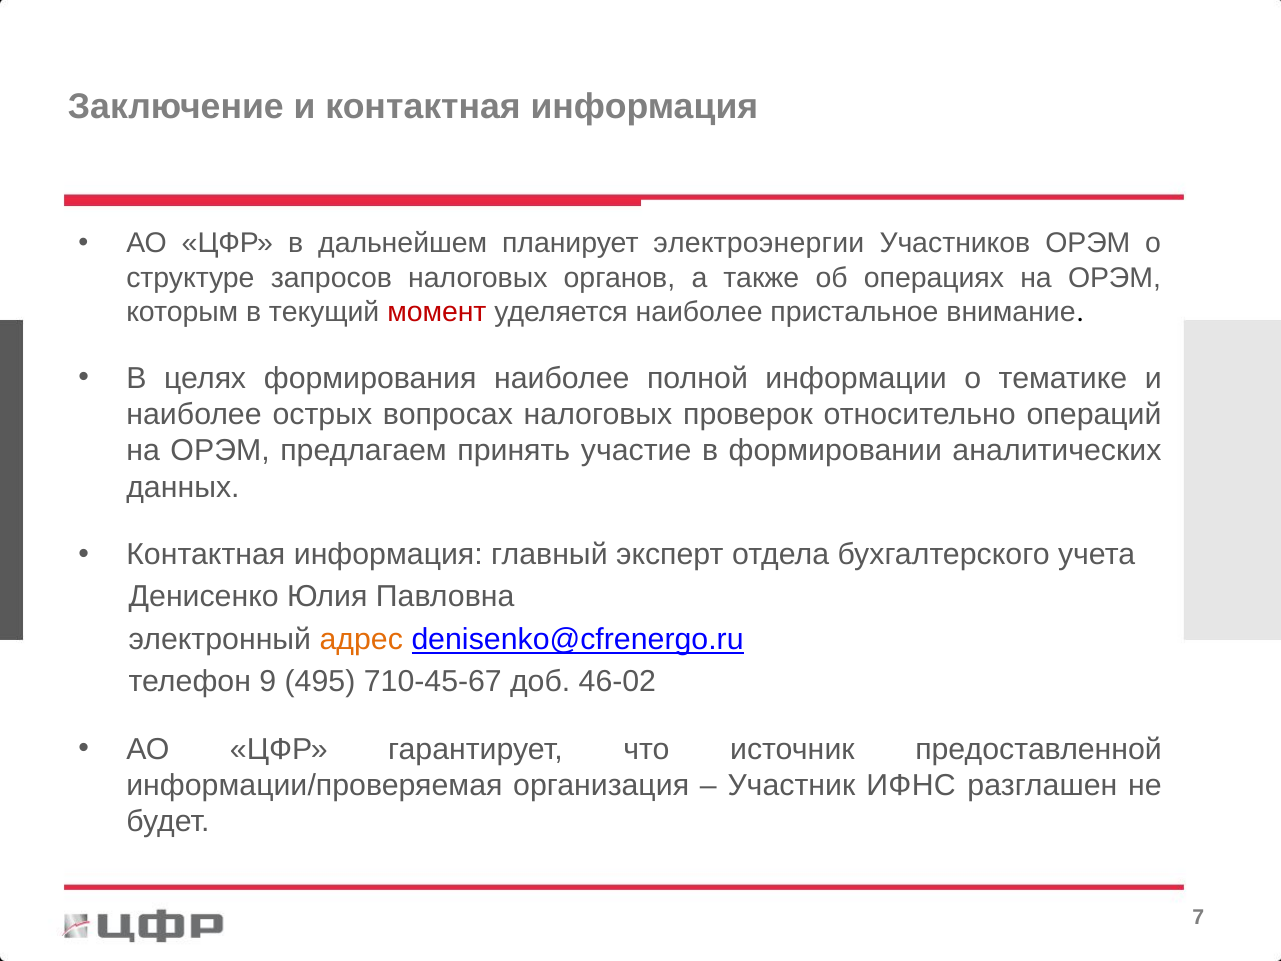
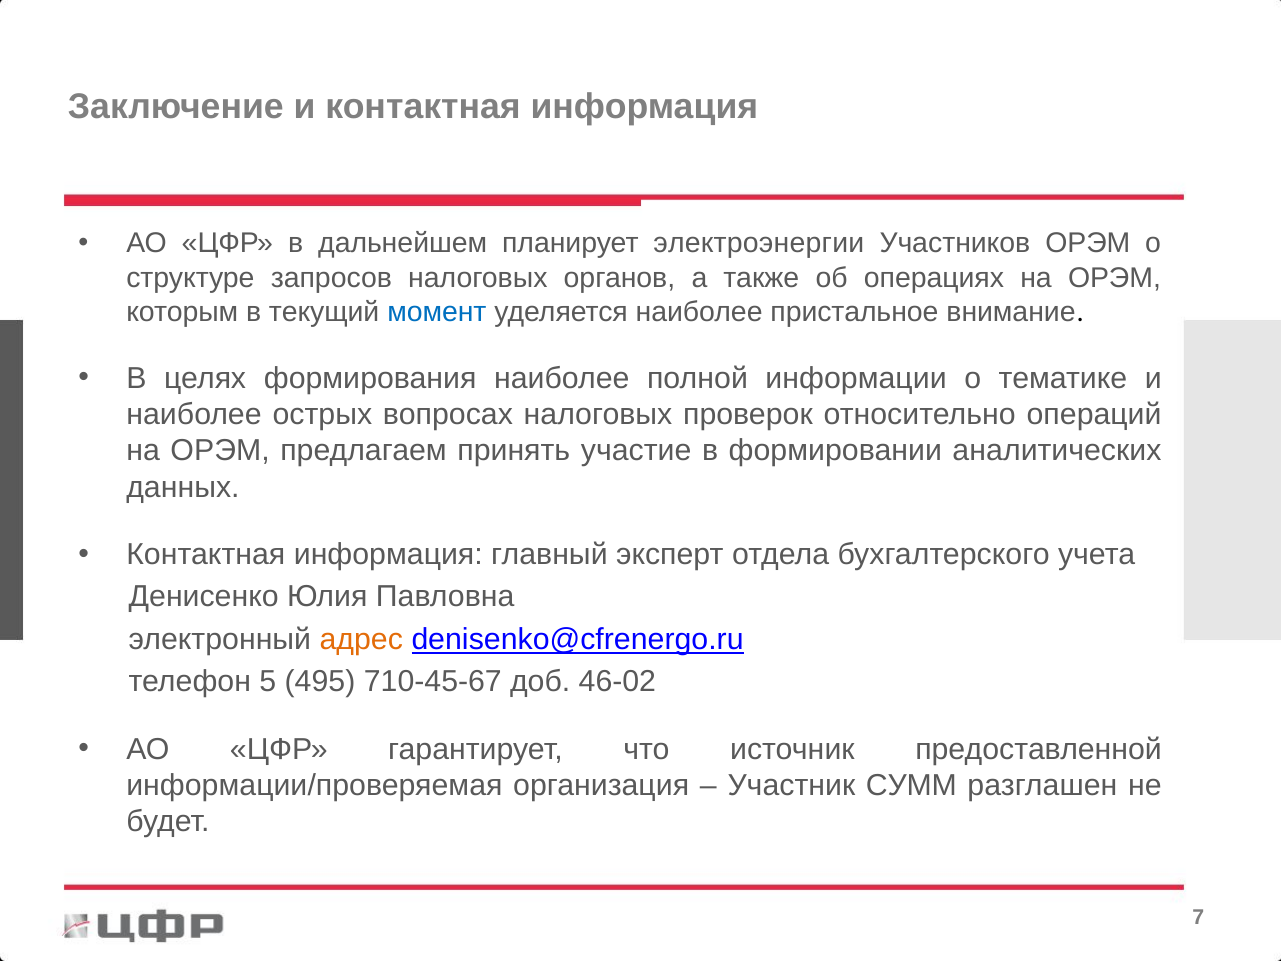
момент colour: red -> blue
9: 9 -> 5
ИФНС: ИФНС -> СУММ
